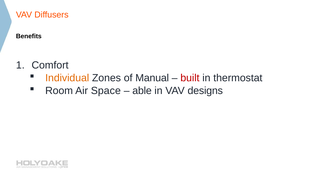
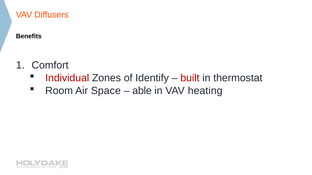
Individual colour: orange -> red
Manual: Manual -> Identify
designs: designs -> heating
